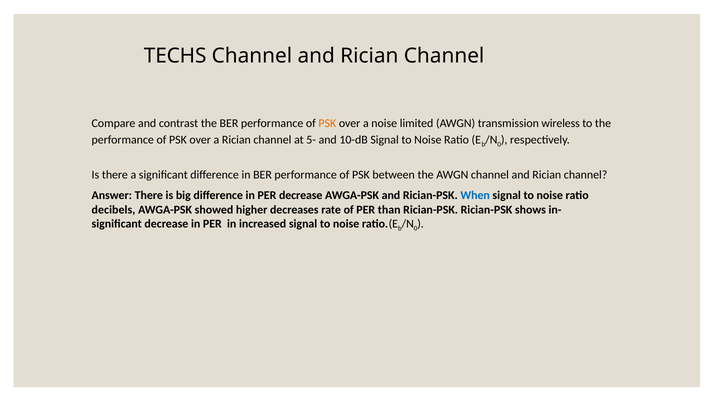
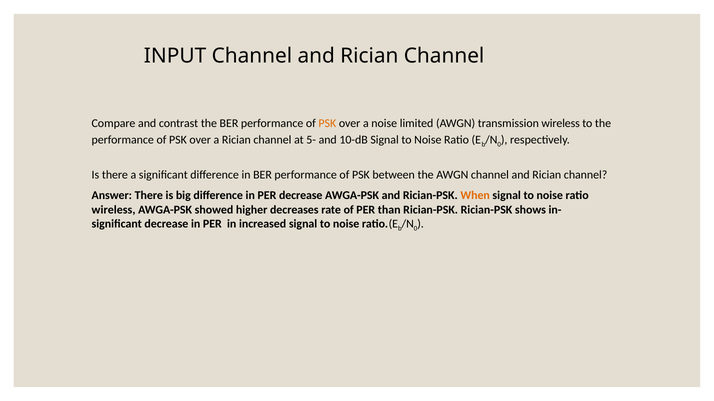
TECHS: TECHS -> INPUT
When colour: blue -> orange
decibels at (114, 210): decibels -> wireless
